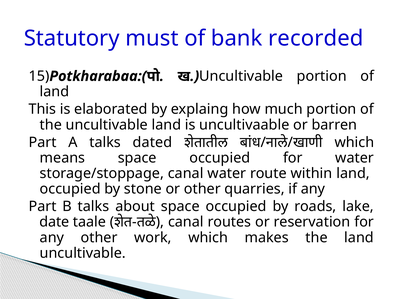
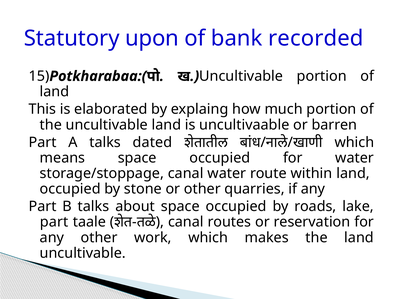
must: must -> upon
date at (54, 222): date -> part
